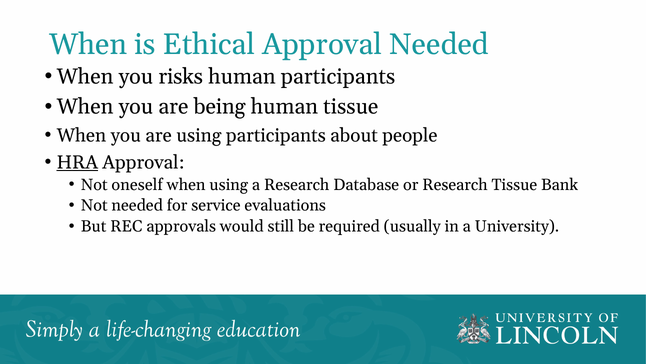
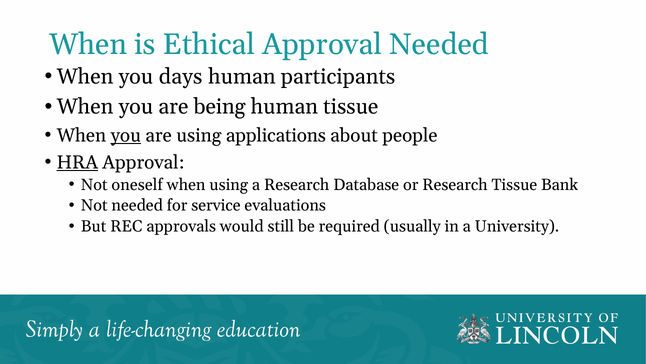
risks: risks -> days
you at (126, 135) underline: none -> present
using participants: participants -> applications
